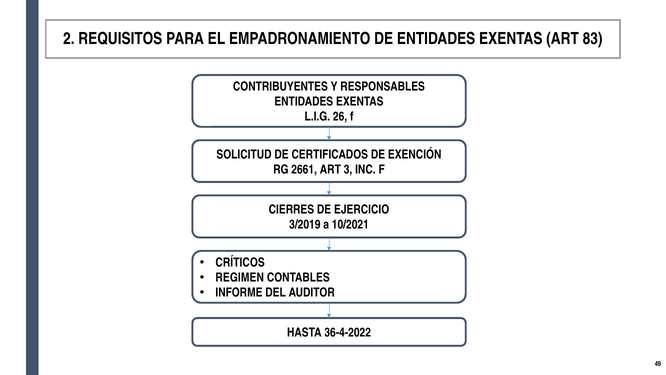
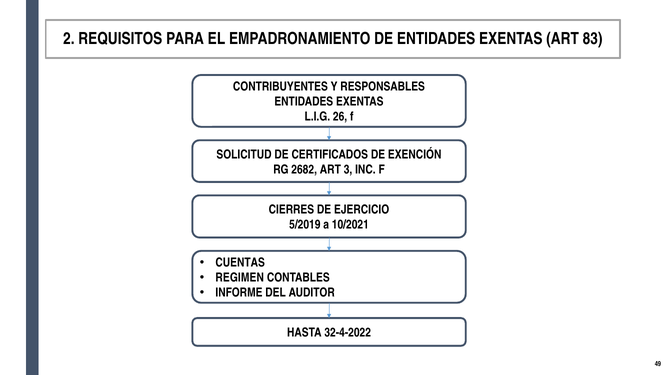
2661: 2661 -> 2682
3/2019: 3/2019 -> 5/2019
CRÍTICOS: CRÍTICOS -> CUENTAS
36-4-2022: 36-4-2022 -> 32-4-2022
